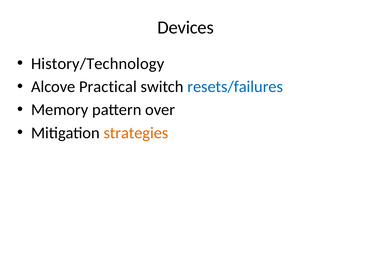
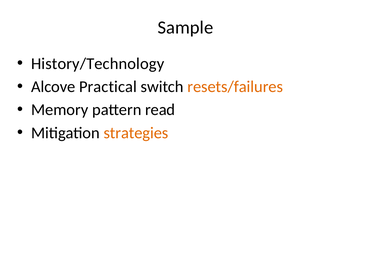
Devices: Devices -> Sample
resets/failures colour: blue -> orange
over: over -> read
